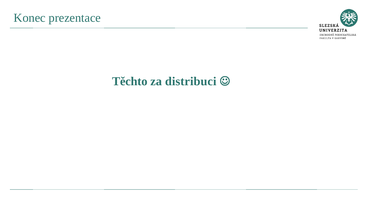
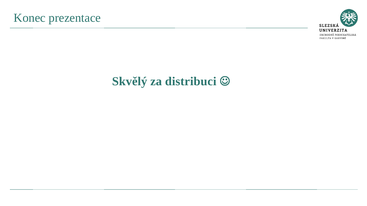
Těchto: Těchto -> Skvělý
